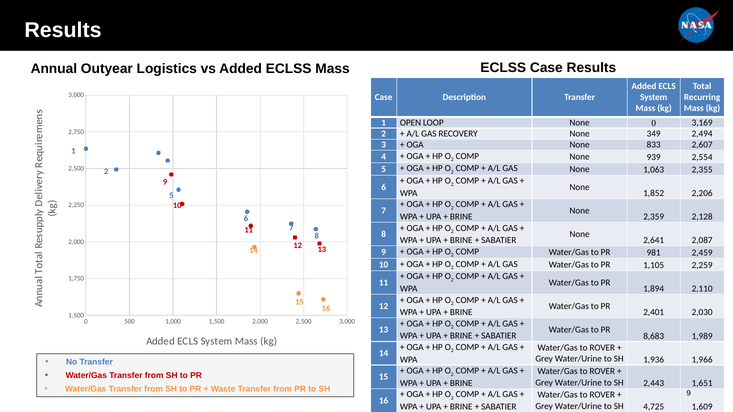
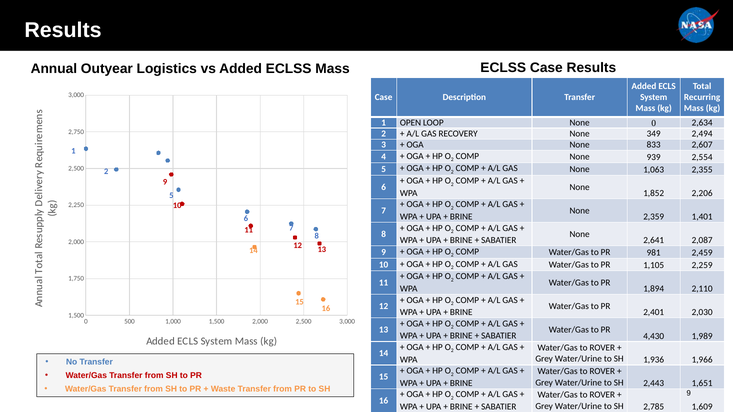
3,169: 3,169 -> 2,634
2,128: 2,128 -> 1,401
8,683: 8,683 -> 4,430
4,725: 4,725 -> 2,785
